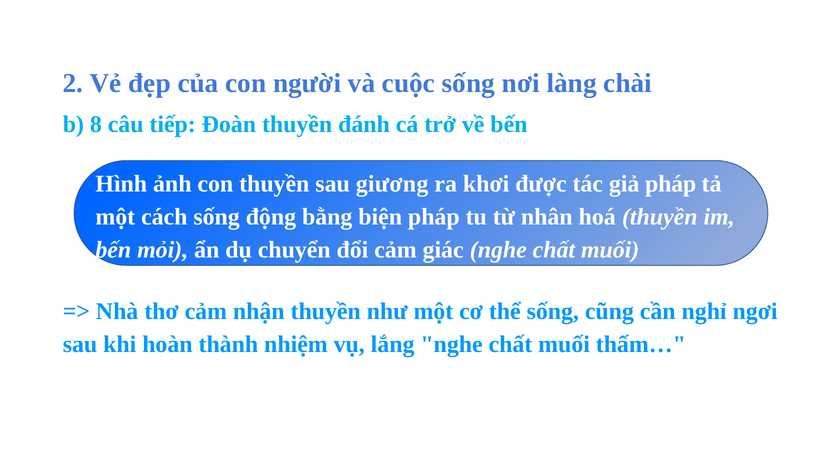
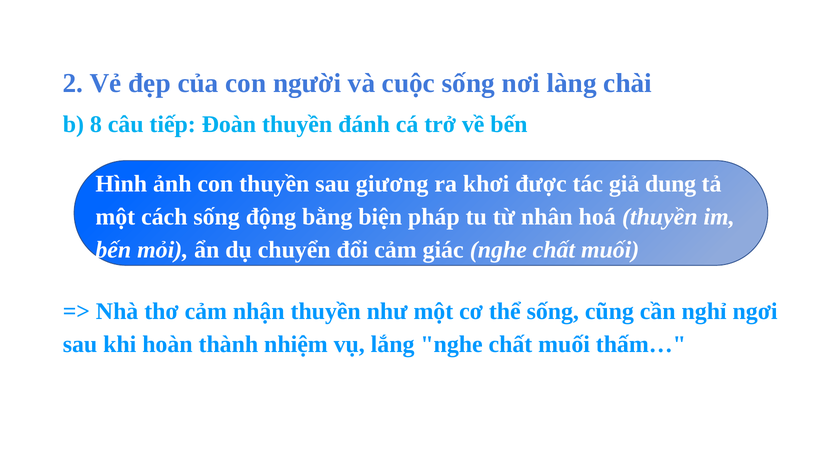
giả pháp: pháp -> dung
